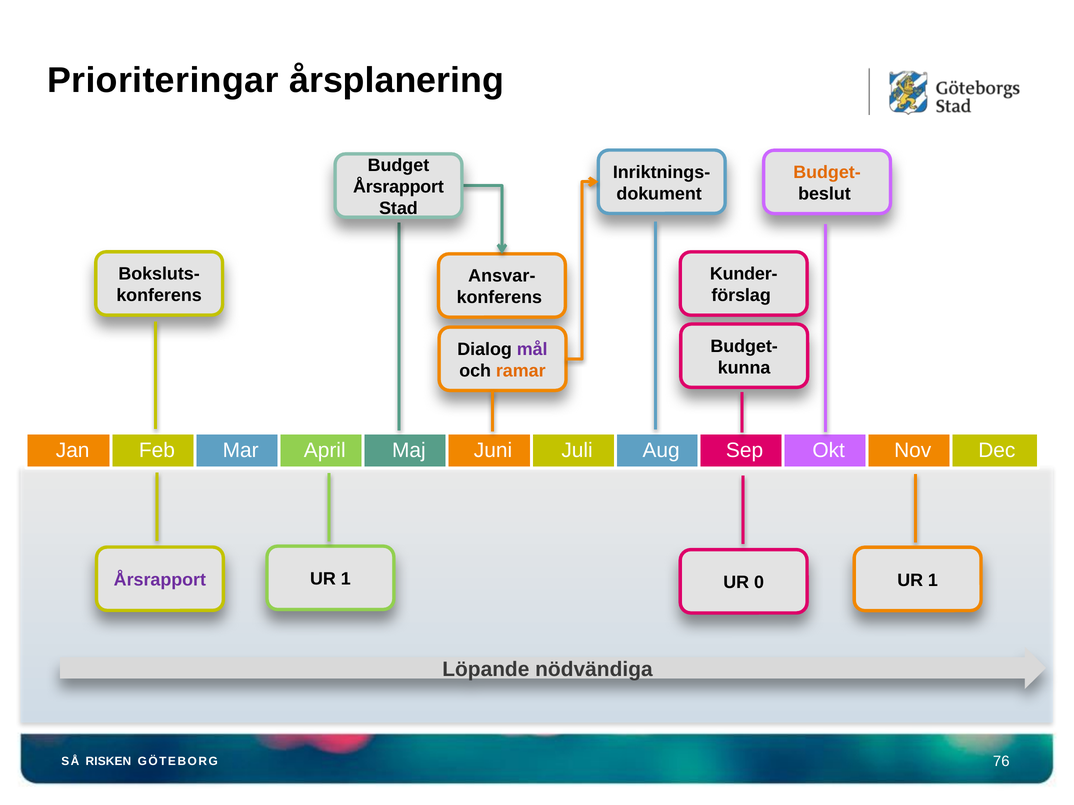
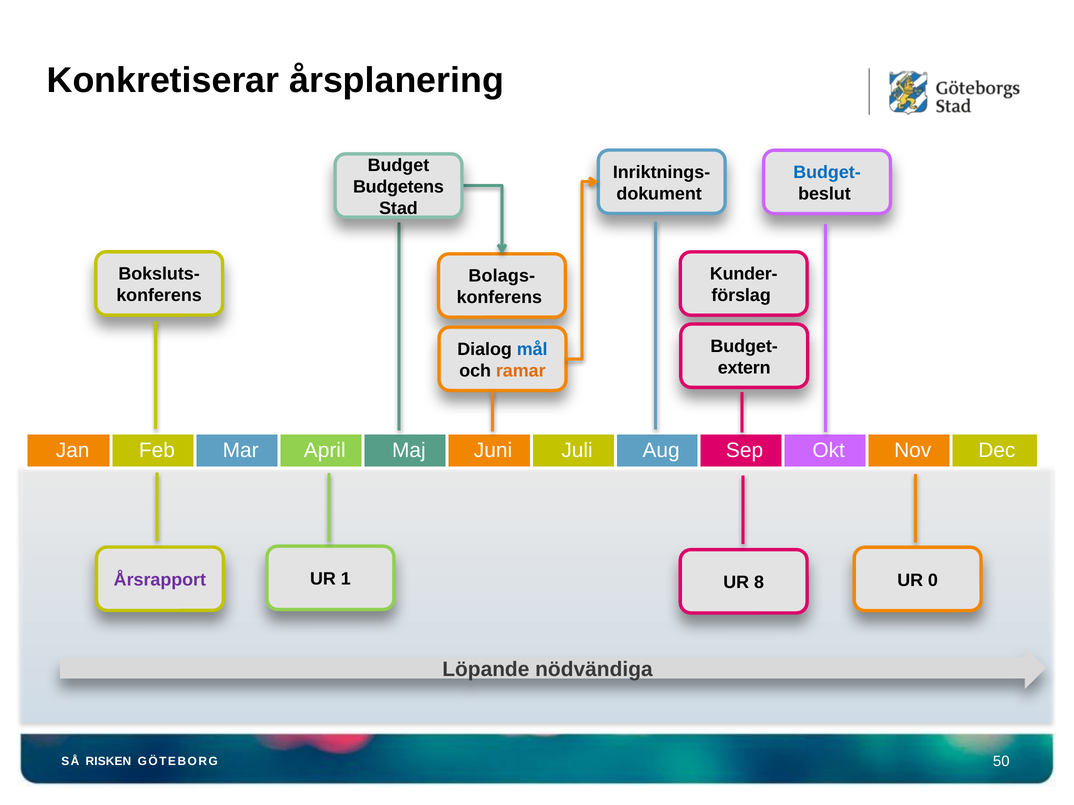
Prioriteringar: Prioriteringar -> Konkretiserar
Budget- at (827, 172) colour: orange -> blue
Årsrapport at (398, 187): Årsrapport -> Budgetens
Ansvar-: Ansvar- -> Bolags-
mål colour: purple -> blue
kunna: kunna -> extern
0: 0 -> 8
1 at (933, 580): 1 -> 0
76: 76 -> 50
